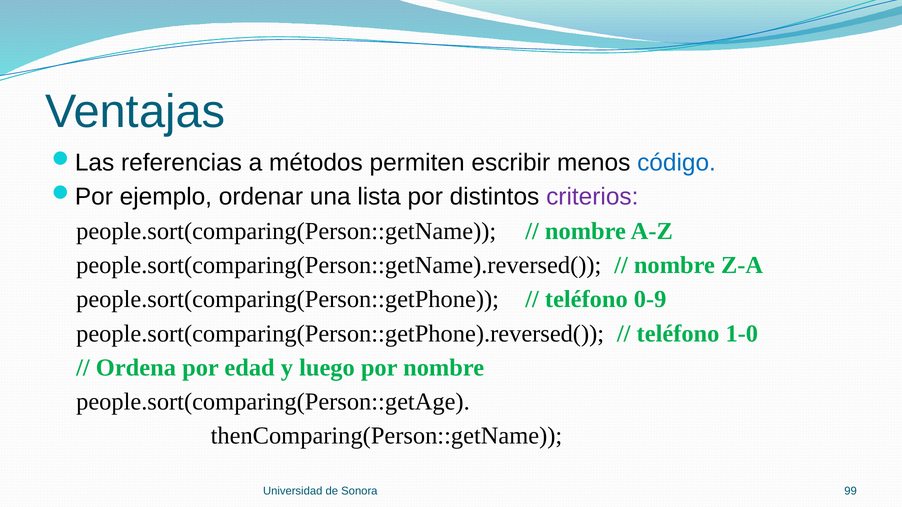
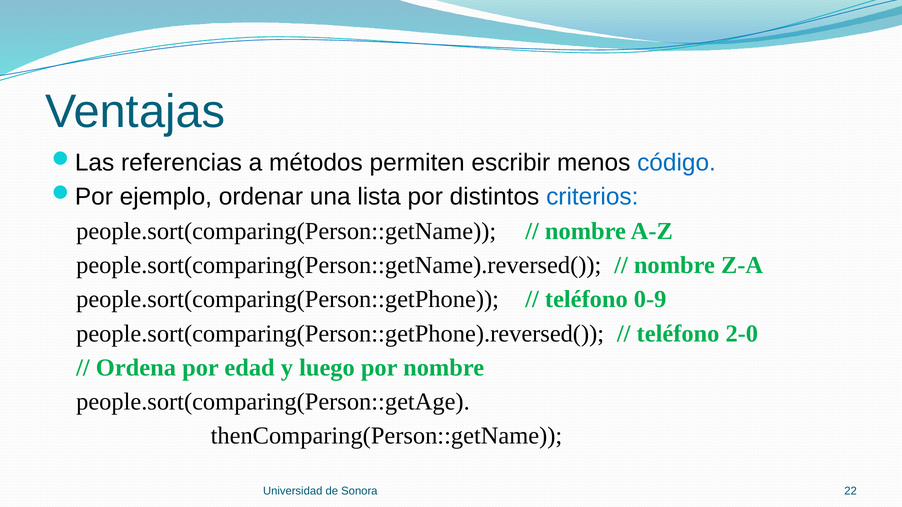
criterios colour: purple -> blue
1-0: 1-0 -> 2-0
99: 99 -> 22
